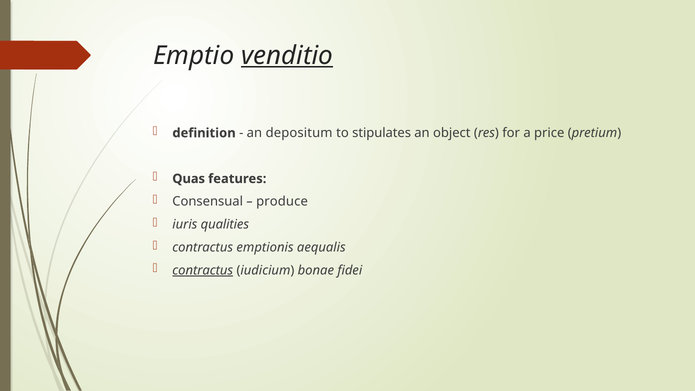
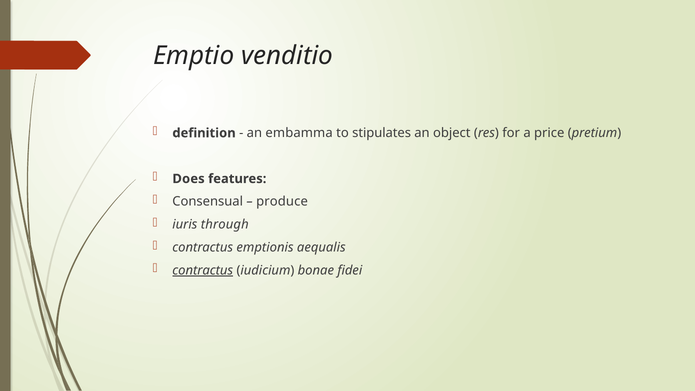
venditio underline: present -> none
depositum: depositum -> embamma
Quas: Quas -> Does
qualities: qualities -> through
